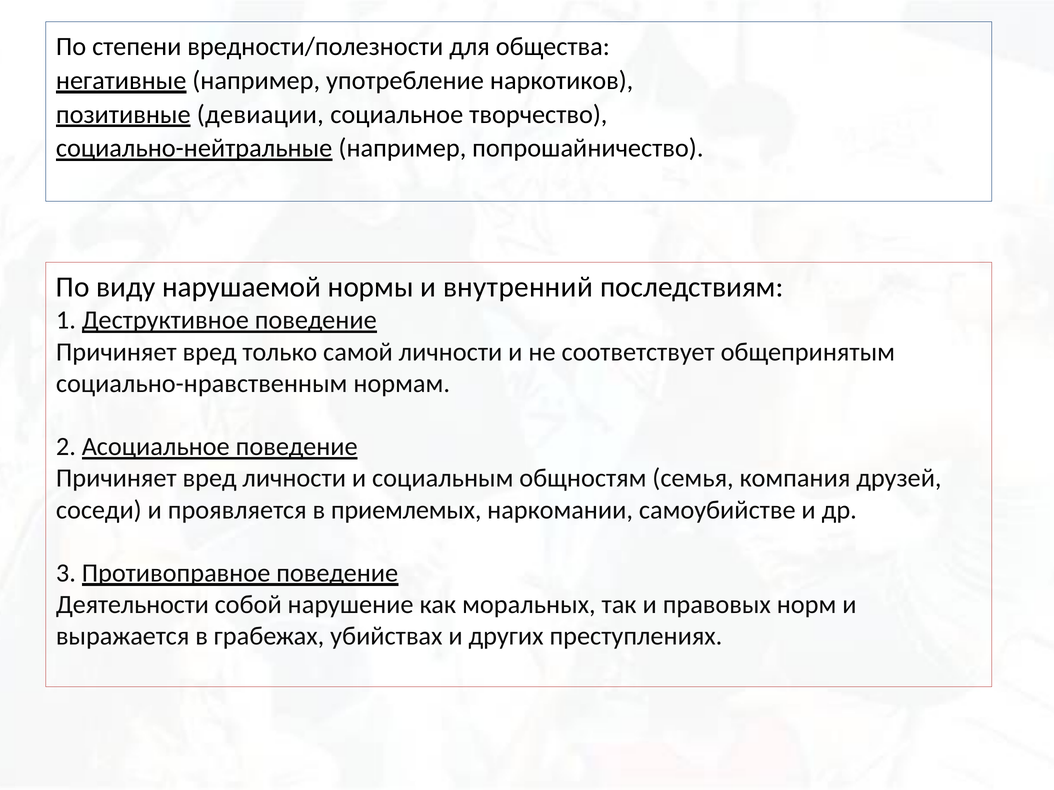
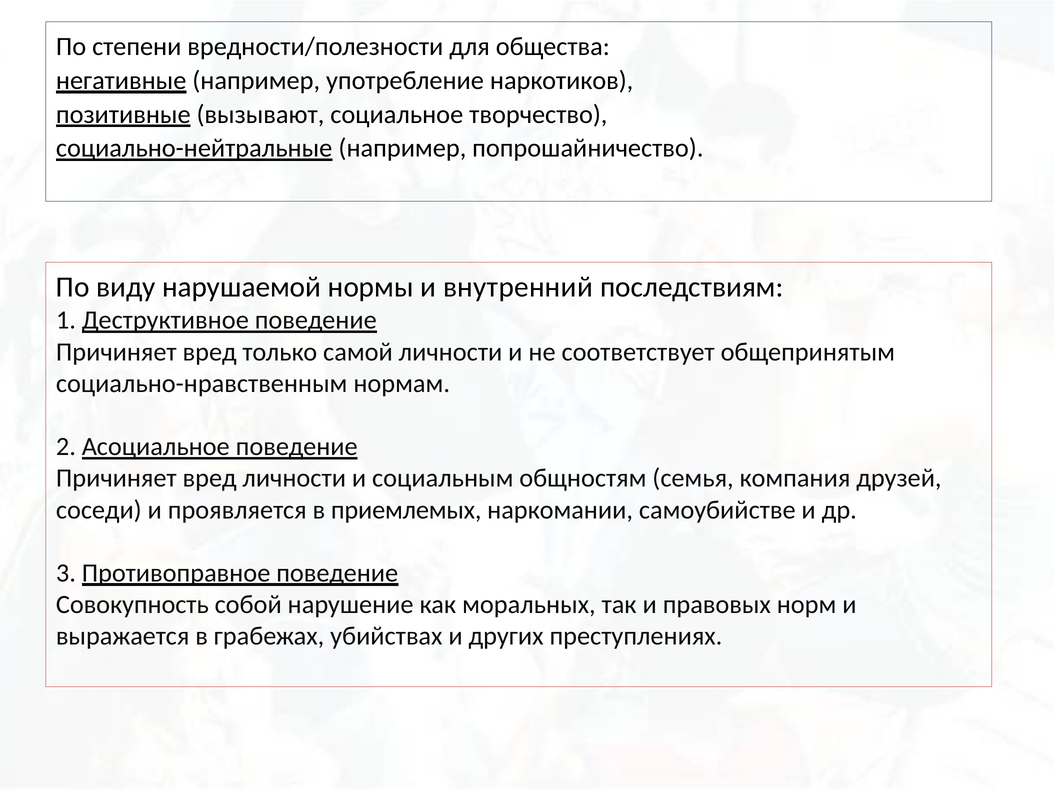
девиации: девиации -> вызывают
Деятельности: Деятельности -> Совокупность
